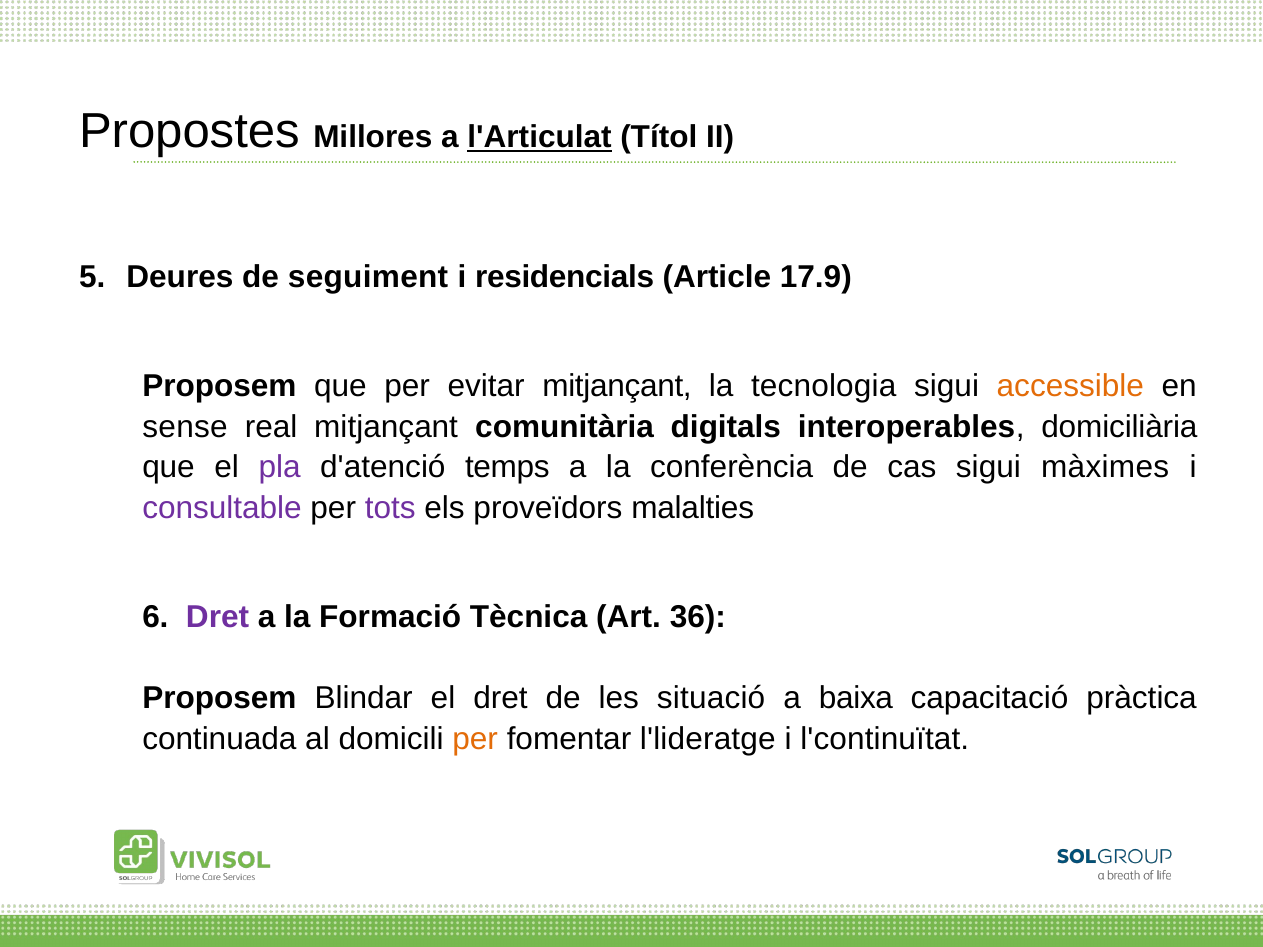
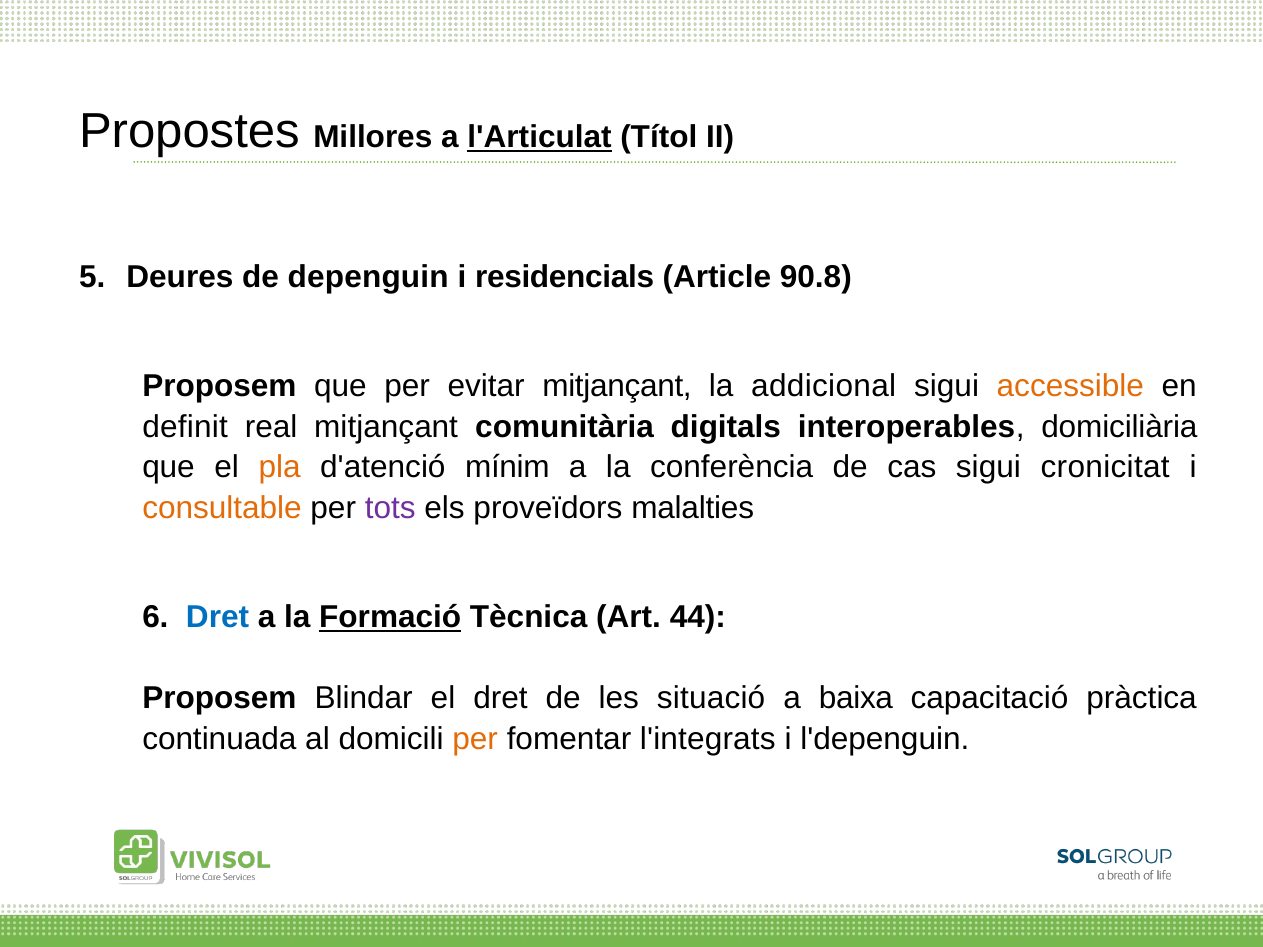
seguiment: seguiment -> depenguin
17.9: 17.9 -> 90.8
tecnologia: tecnologia -> addicional
sense: sense -> definit
pla colour: purple -> orange
temps: temps -> mínim
màximes: màximes -> cronicitat
consultable colour: purple -> orange
Dret at (218, 617) colour: purple -> blue
Formació underline: none -> present
36: 36 -> 44
l'lideratge: l'lideratge -> l'integrats
l'continuïtat: l'continuïtat -> l'depenguin
